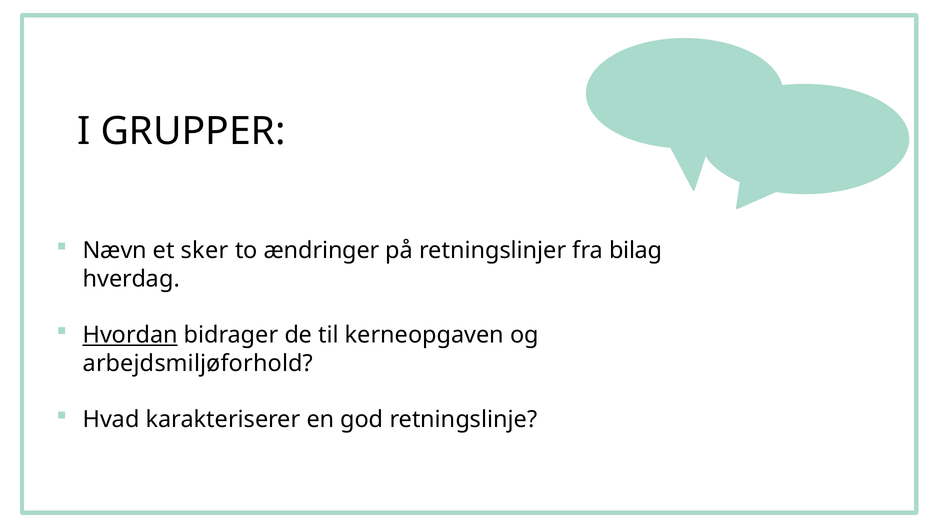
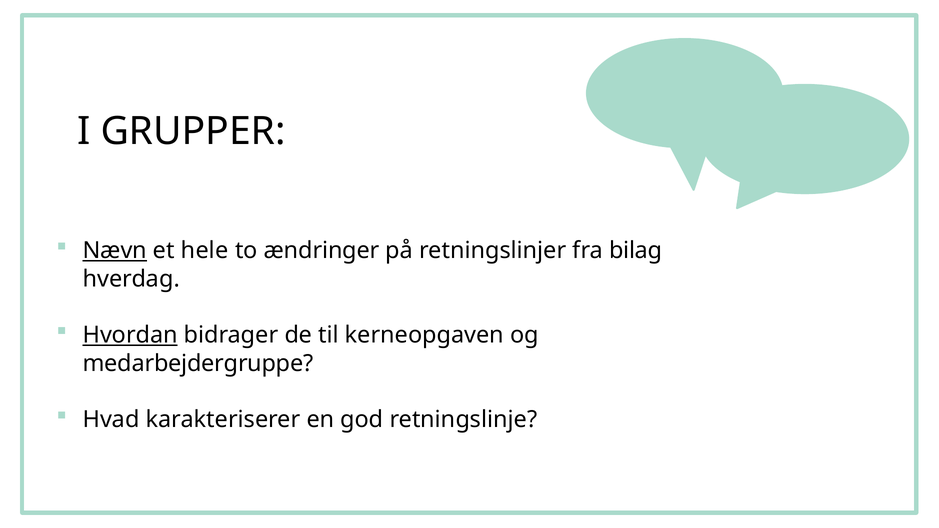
Nævn underline: none -> present
sker: sker -> hele
arbejdsmiljøforhold: arbejdsmiljøforhold -> medarbejdergruppe
